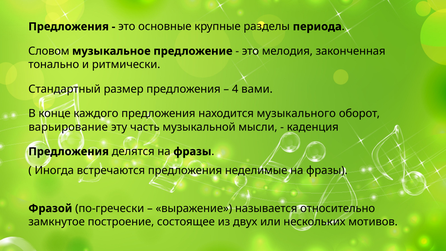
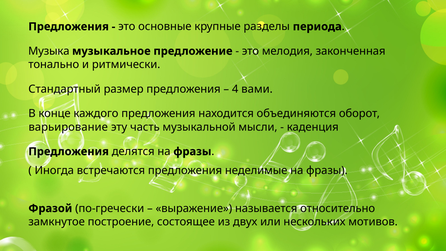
Словом: Словом -> Музыка
музыкального: музыкального -> объединяются
